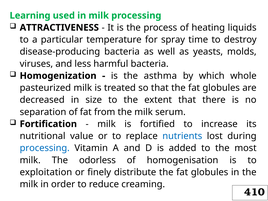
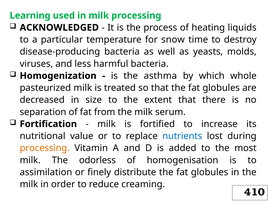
ATTRACTIVENESS: ATTRACTIVENESS -> ACKNOWLEDGED
spray: spray -> snow
processing at (45, 148) colour: blue -> orange
exploitation: exploitation -> assimilation
